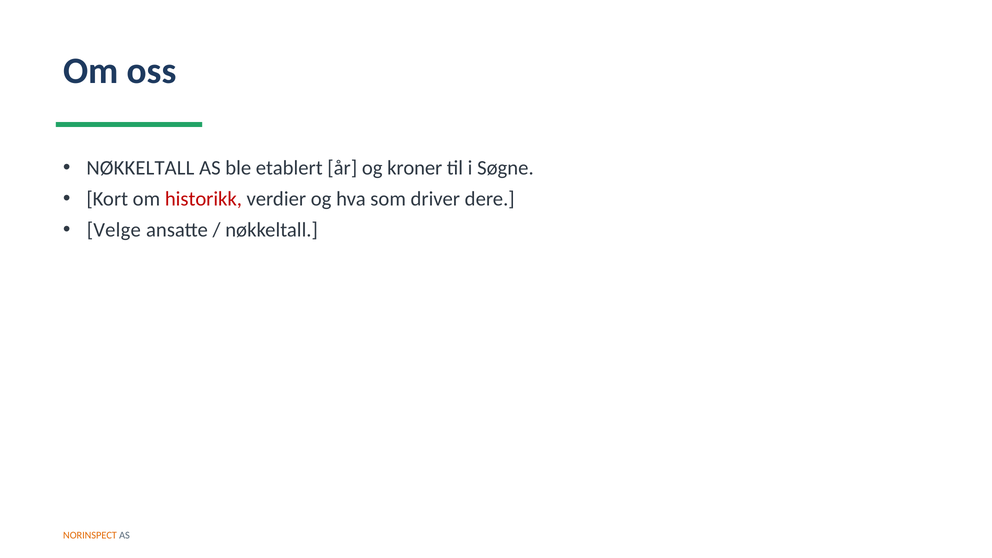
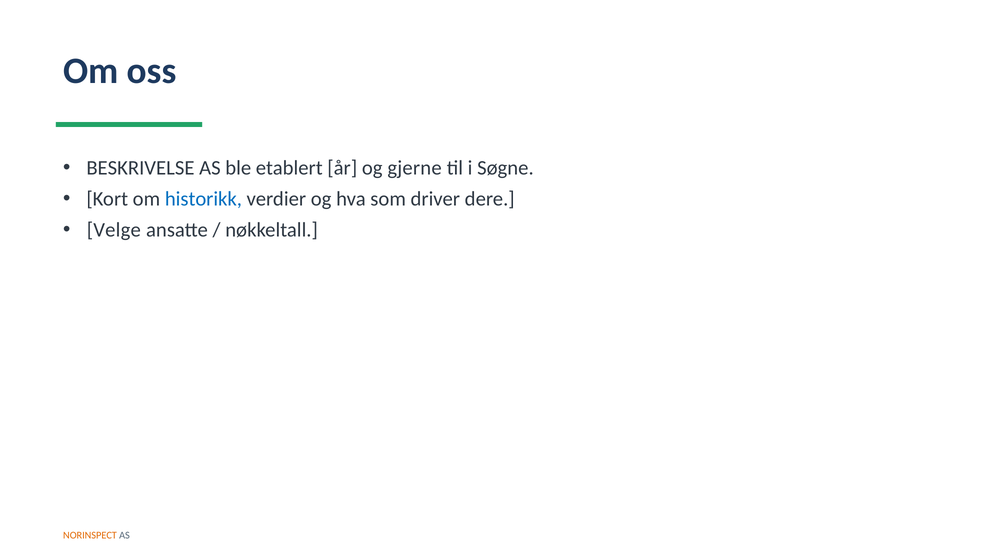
NØKKELTALL at (140, 168): NØKKELTALL -> BESKRIVELSE
kroner: kroner -> gjerne
historikk colour: red -> blue
